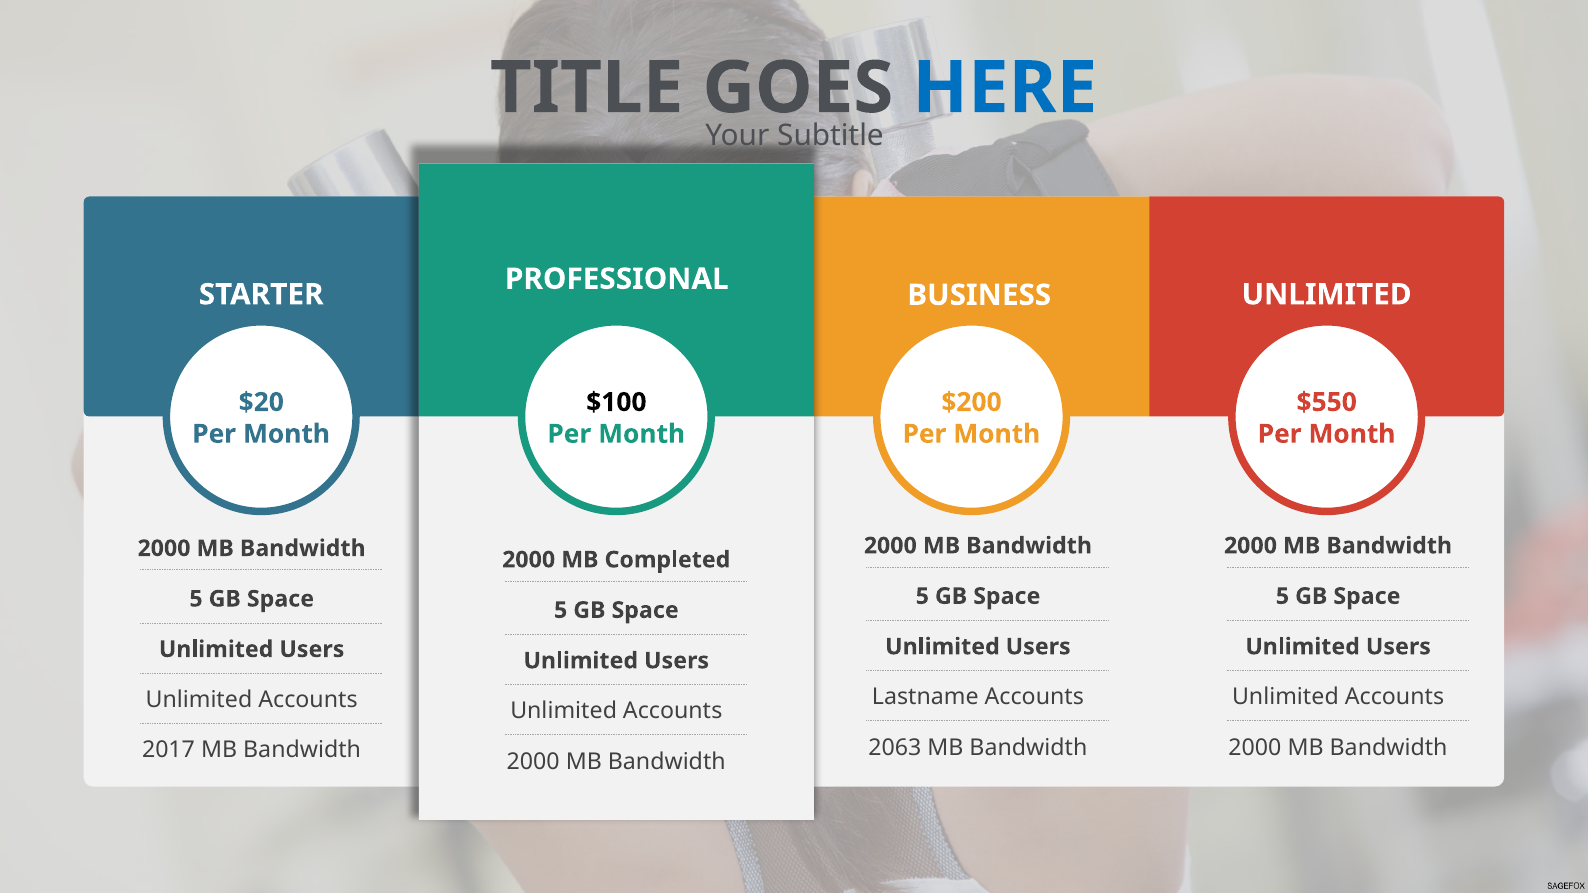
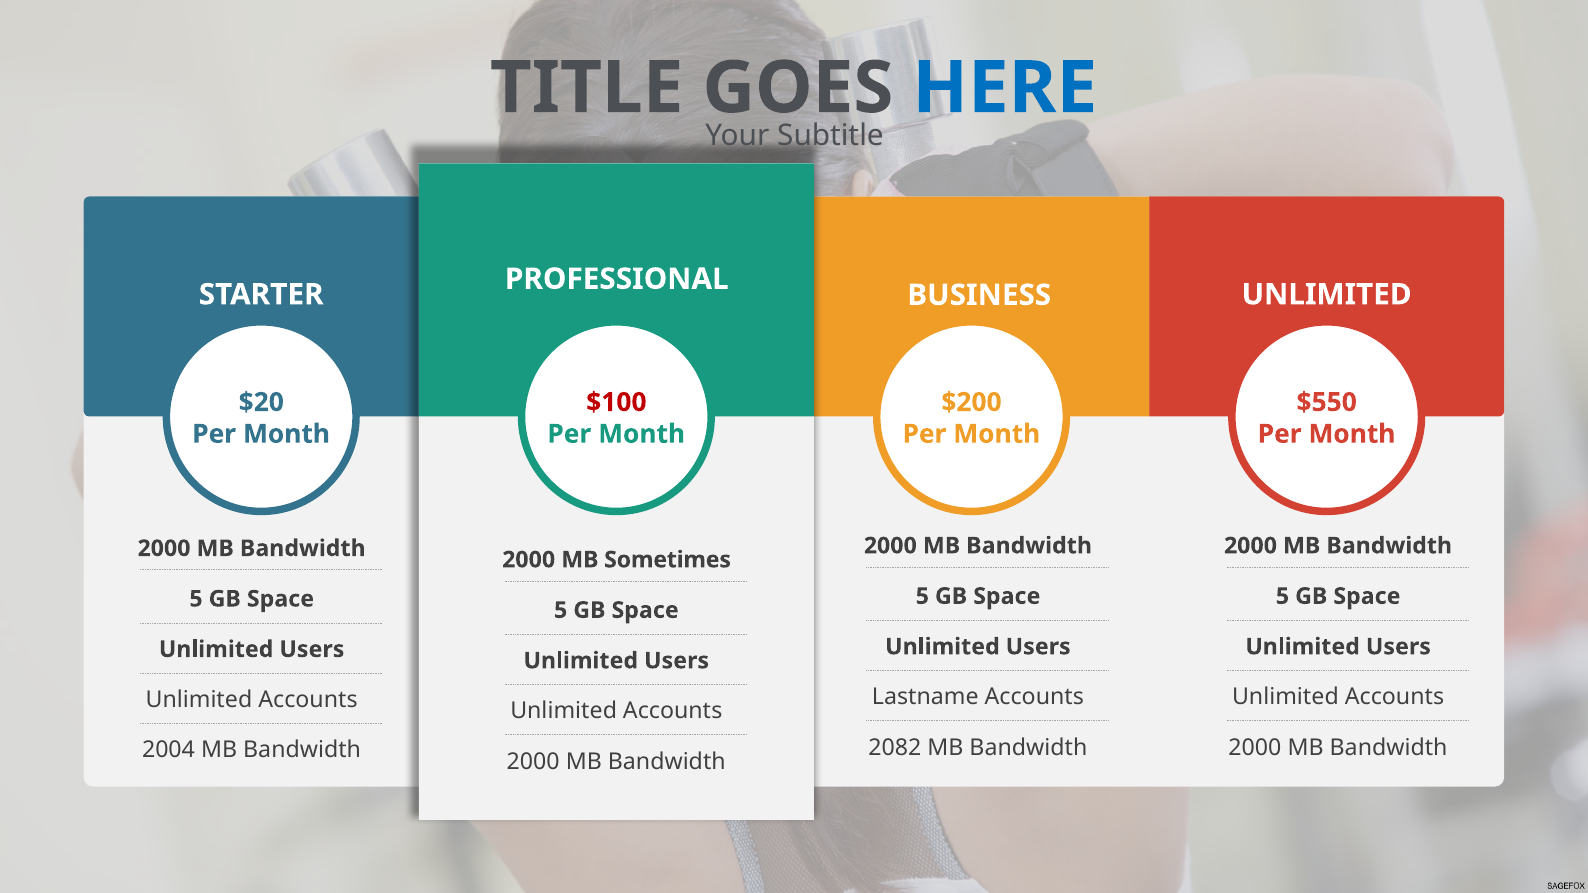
$100 colour: black -> red
Completed: Completed -> Sometimes
2063: 2063 -> 2082
2017: 2017 -> 2004
